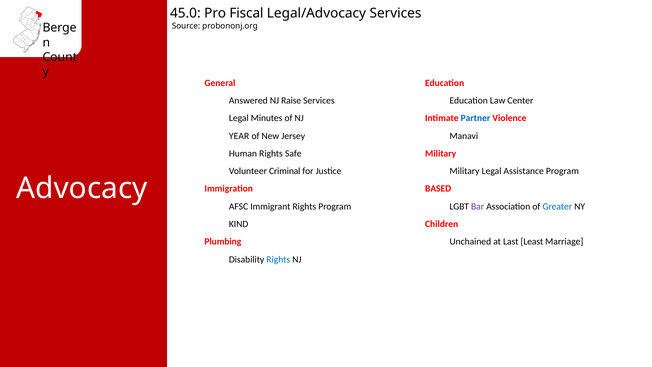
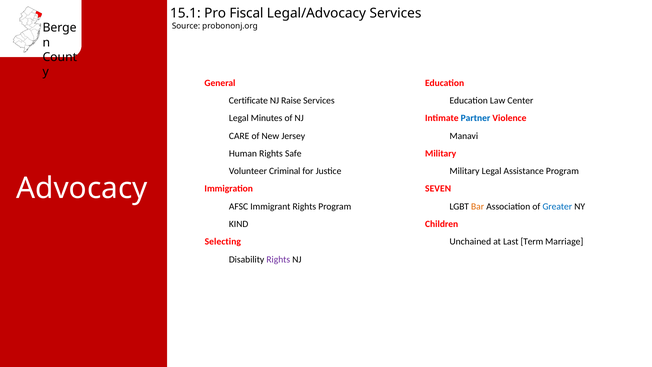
45.0: 45.0 -> 15.1
Answered: Answered -> Certificate
YEAR: YEAR -> CARE
BASED: BASED -> SEVEN
Bar colour: purple -> orange
Plumbing: Plumbing -> Selecting
Least: Least -> Term
Rights at (278, 259) colour: blue -> purple
